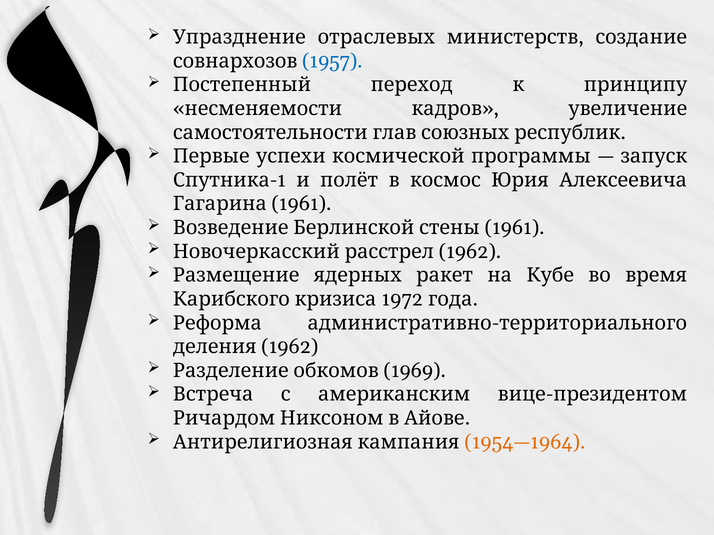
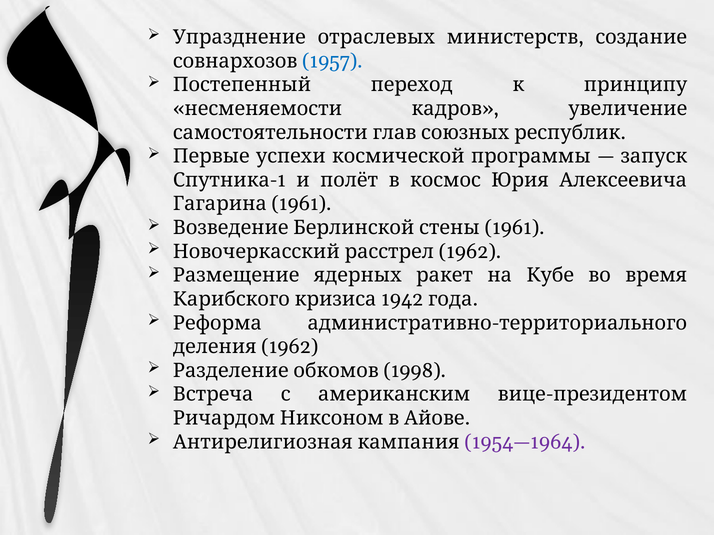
1972: 1972 -> 1942
1969: 1969 -> 1998
1954—1964 colour: orange -> purple
